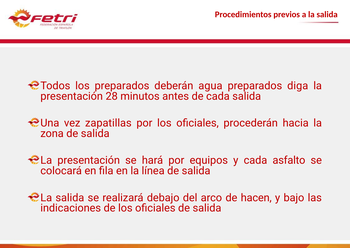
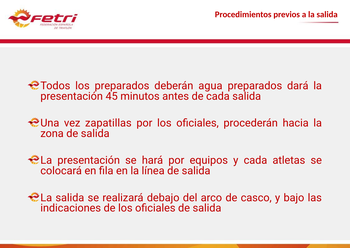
diga: diga -> dará
28: 28 -> 45
asfalto: asfalto -> atletas
hacen: hacen -> casco
